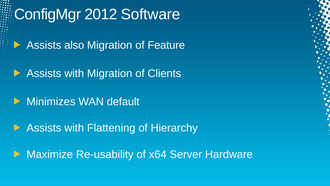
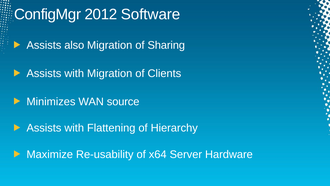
Feature: Feature -> Sharing
default: default -> source
